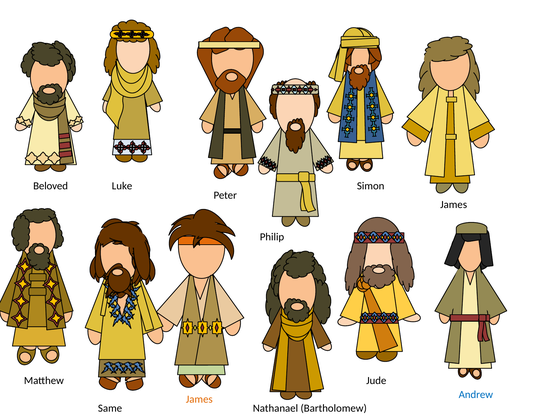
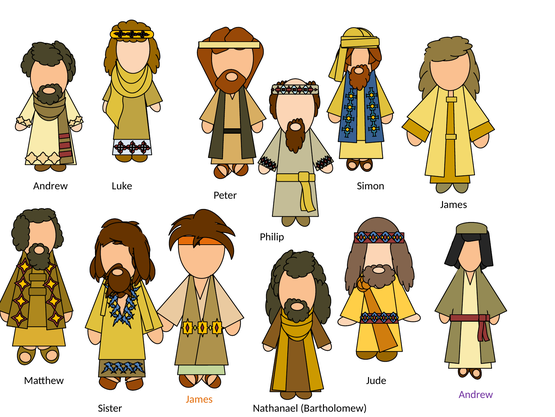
Beloved at (51, 186): Beloved -> Andrew
Andrew at (476, 394) colour: blue -> purple
Same: Same -> Sister
